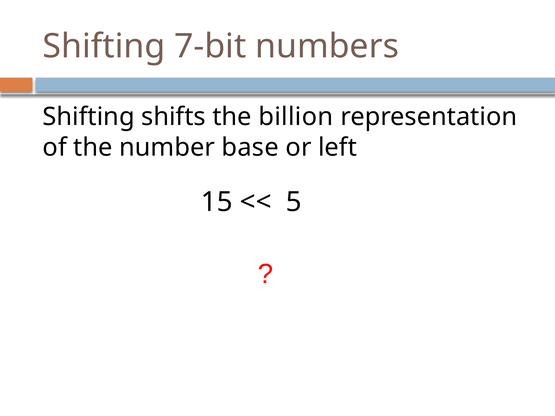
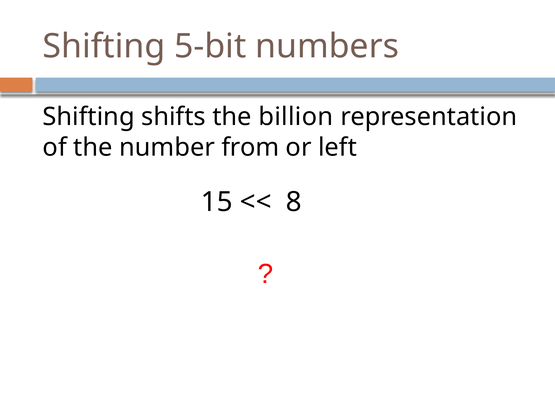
7-bit: 7-bit -> 5-bit
base: base -> from
5: 5 -> 8
